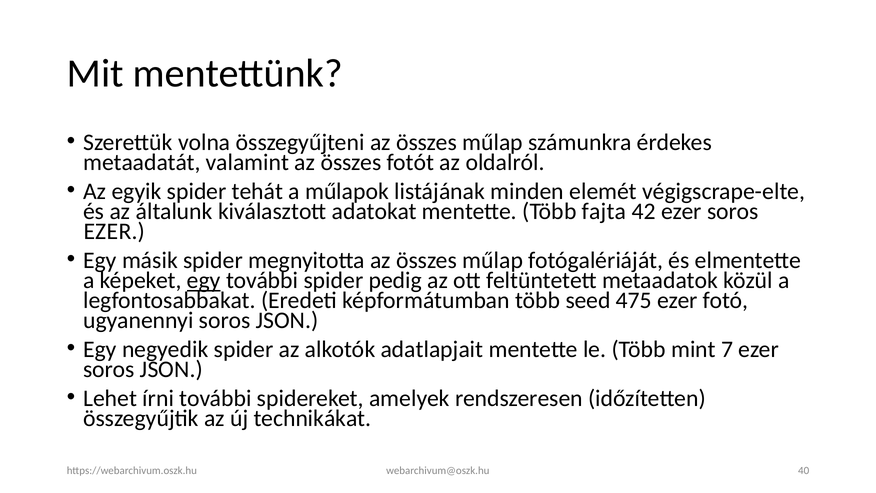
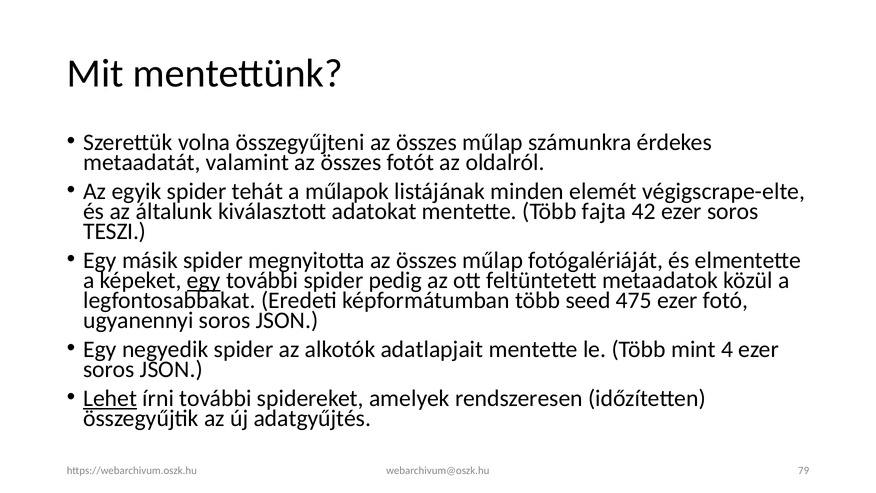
EZER at (114, 231): EZER -> TESZI
7: 7 -> 4
Lehet underline: none -> present
technikákat: technikákat -> adatgyűjtés
40: 40 -> 79
